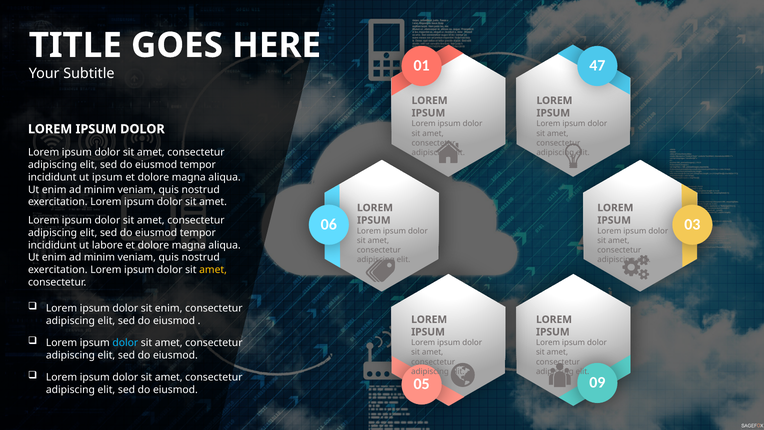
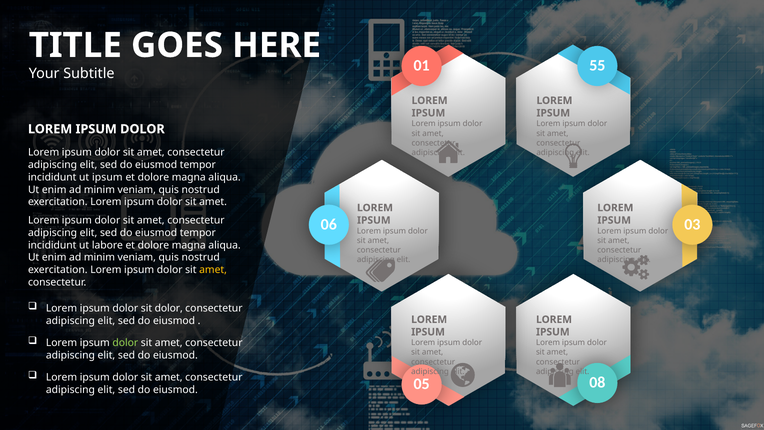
47: 47 -> 55
sit enim: enim -> dolor
dolor at (125, 343) colour: light blue -> light green
09: 09 -> 08
